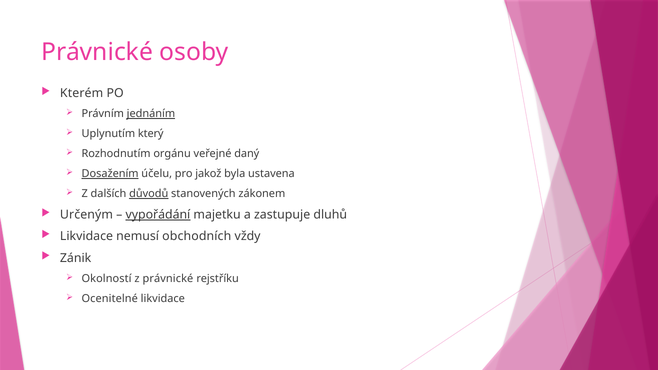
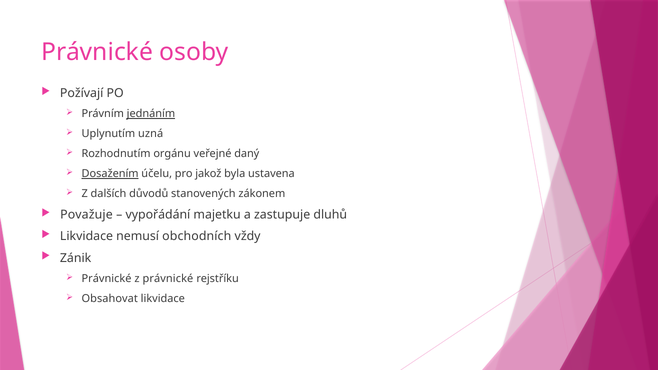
Kterém: Kterém -> Požívají
který: který -> uzná
důvodů underline: present -> none
Určeným: Určeným -> Považuje
vypořádání underline: present -> none
Okolností at (107, 279): Okolností -> Právnické
Ocenitelné: Ocenitelné -> Obsahovat
